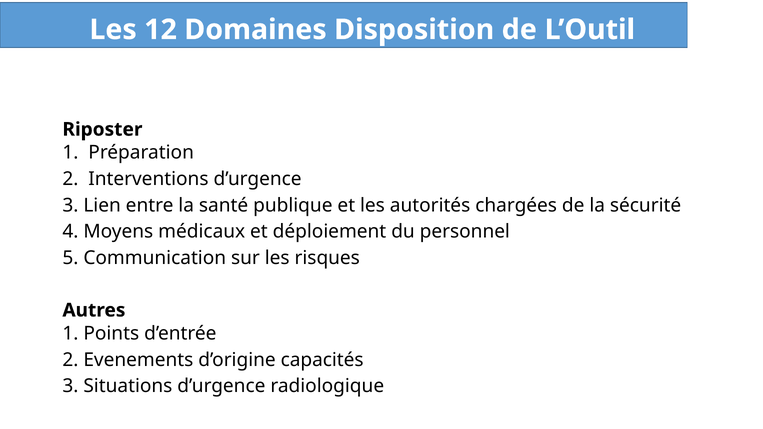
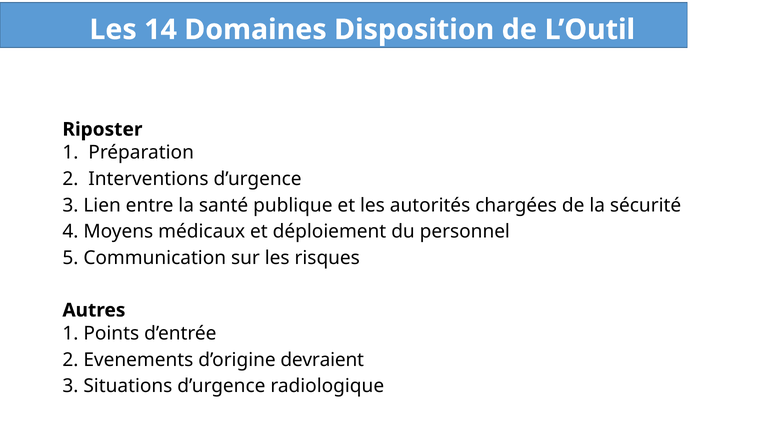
12: 12 -> 14
capacités: capacités -> devraient
